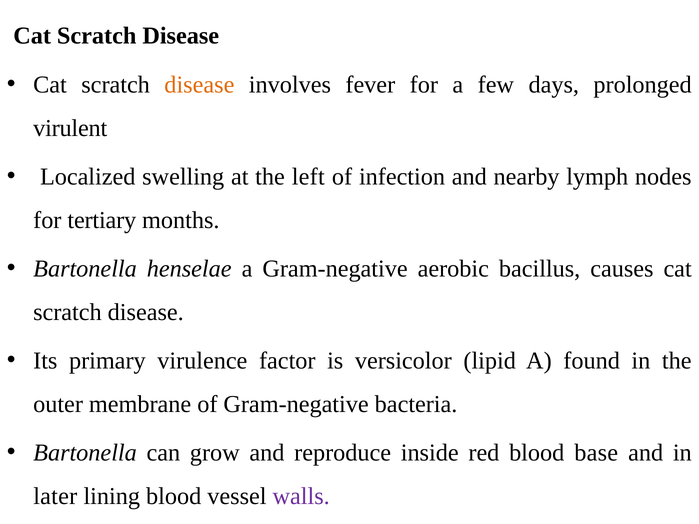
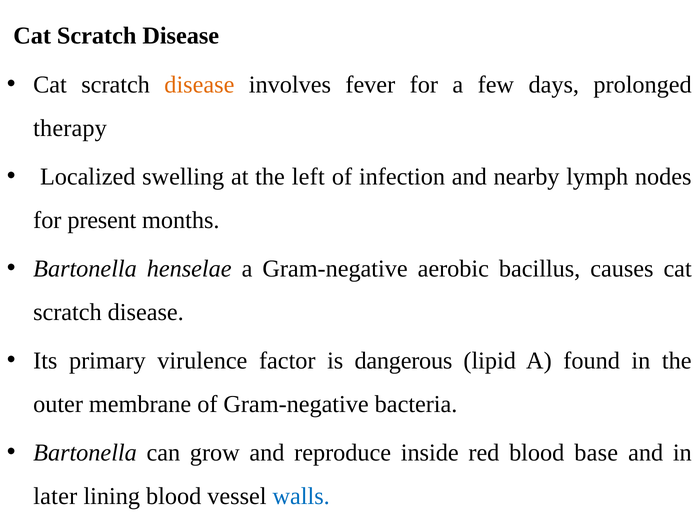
virulent: virulent -> therapy
tertiary: tertiary -> present
versicolor: versicolor -> dangerous
walls colour: purple -> blue
